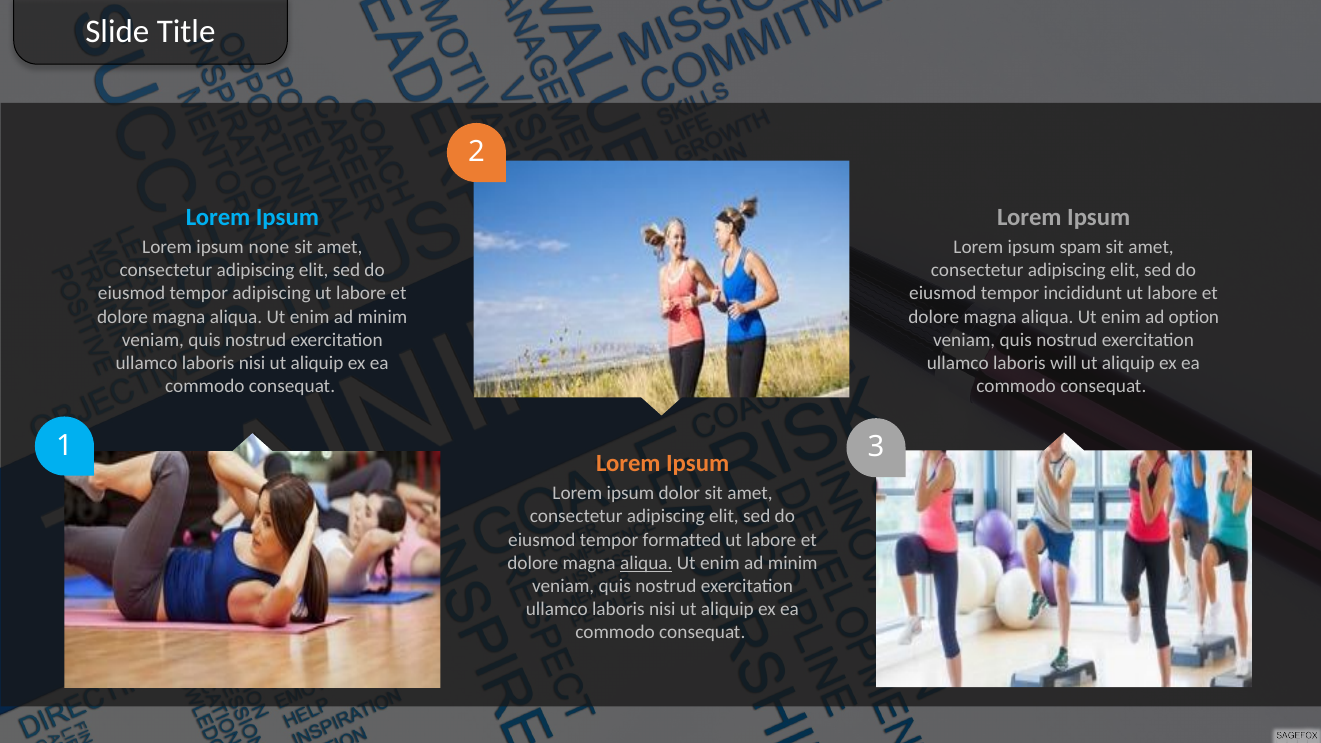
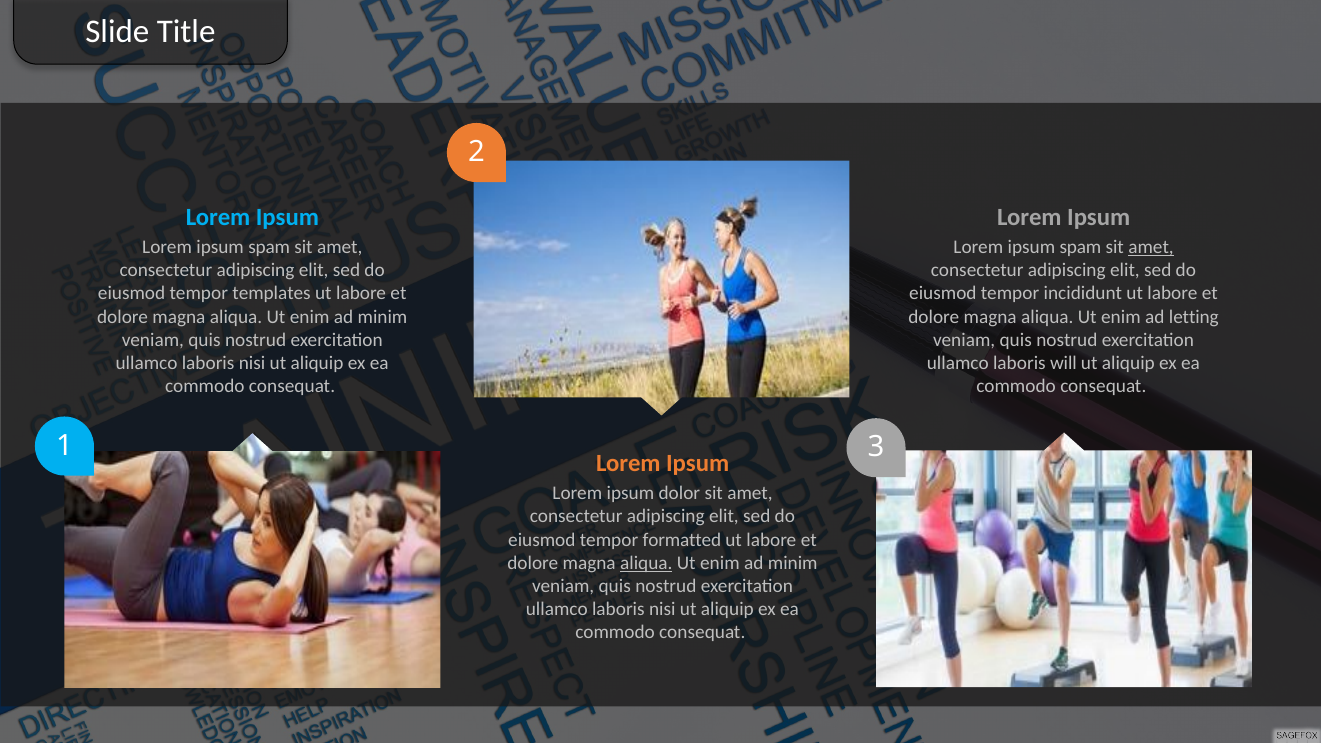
none at (269, 247): none -> spam
amet at (1151, 247) underline: none -> present
tempor adipiscing: adipiscing -> templates
option: option -> letting
